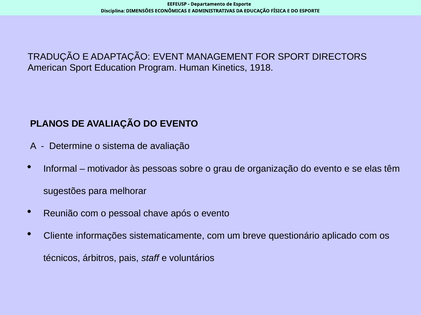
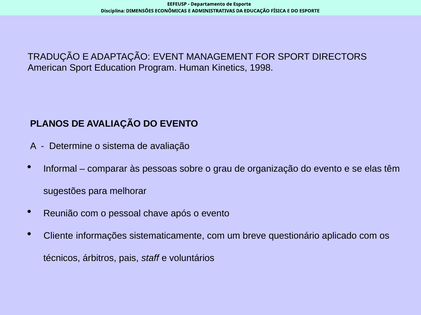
1918: 1918 -> 1998
motivador: motivador -> comparar
